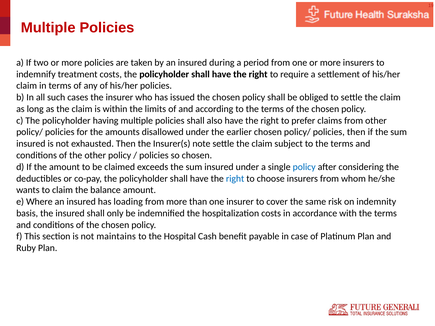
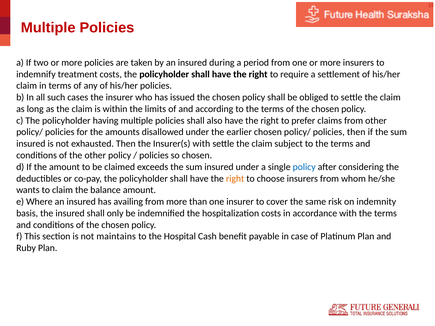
Insurer(s note: note -> with
right at (235, 179) colour: blue -> orange
loading: loading -> availing
